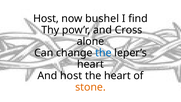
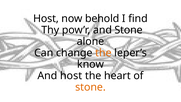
bushel: bushel -> behold
and Cross: Cross -> Stone
the at (103, 53) colour: blue -> orange
heart at (90, 64): heart -> know
